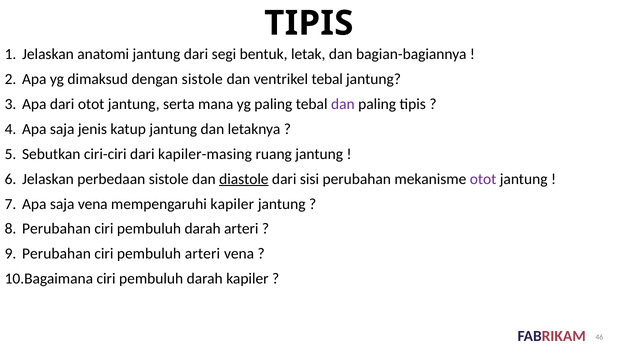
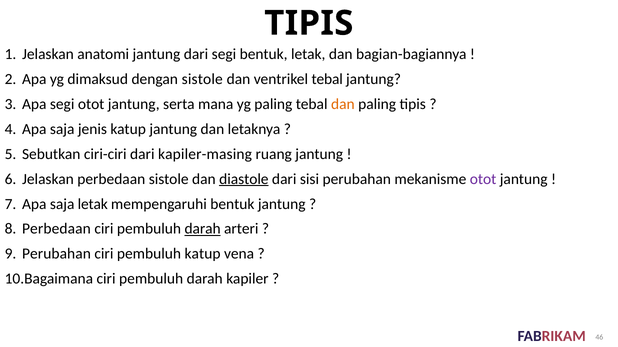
Apa dari: dari -> segi
dan at (343, 104) colour: purple -> orange
saja vena: vena -> letak
mempengaruhi kapiler: kapiler -> bentuk
Perubahan at (56, 229): Perubahan -> Perbedaan
darah at (203, 229) underline: none -> present
pembuluh arteri: arteri -> katup
